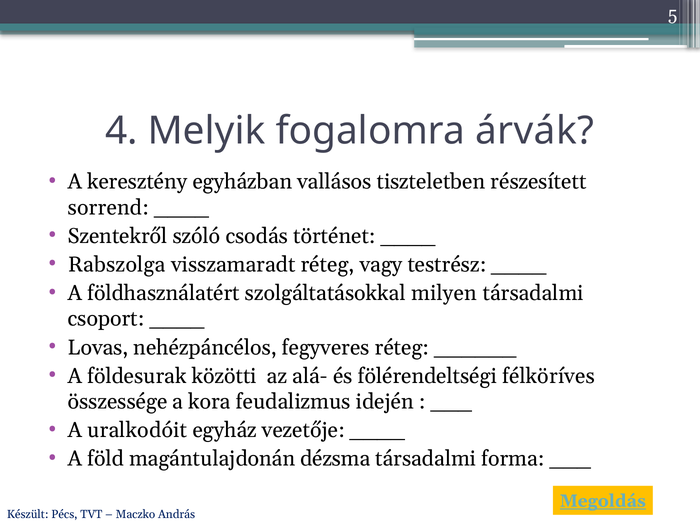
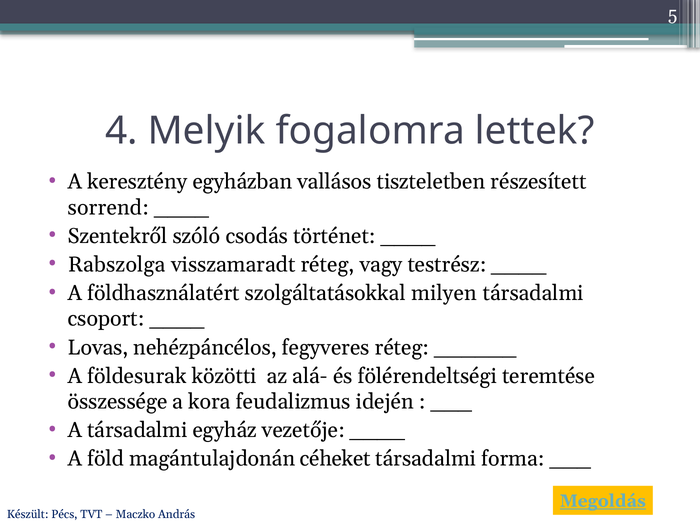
árvák: árvák -> lettek
félköríves: félköríves -> teremtése
A uralkodóit: uralkodóit -> társadalmi
dézsma: dézsma -> céheket
